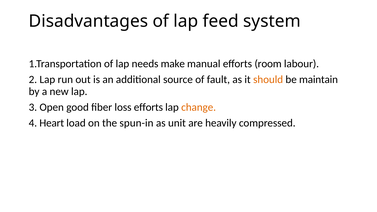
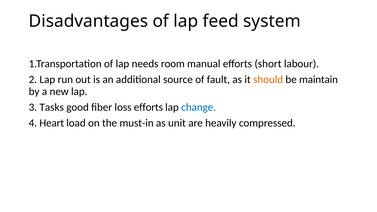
make: make -> room
room: room -> short
Open: Open -> Tasks
change colour: orange -> blue
spun-in: spun-in -> must-in
